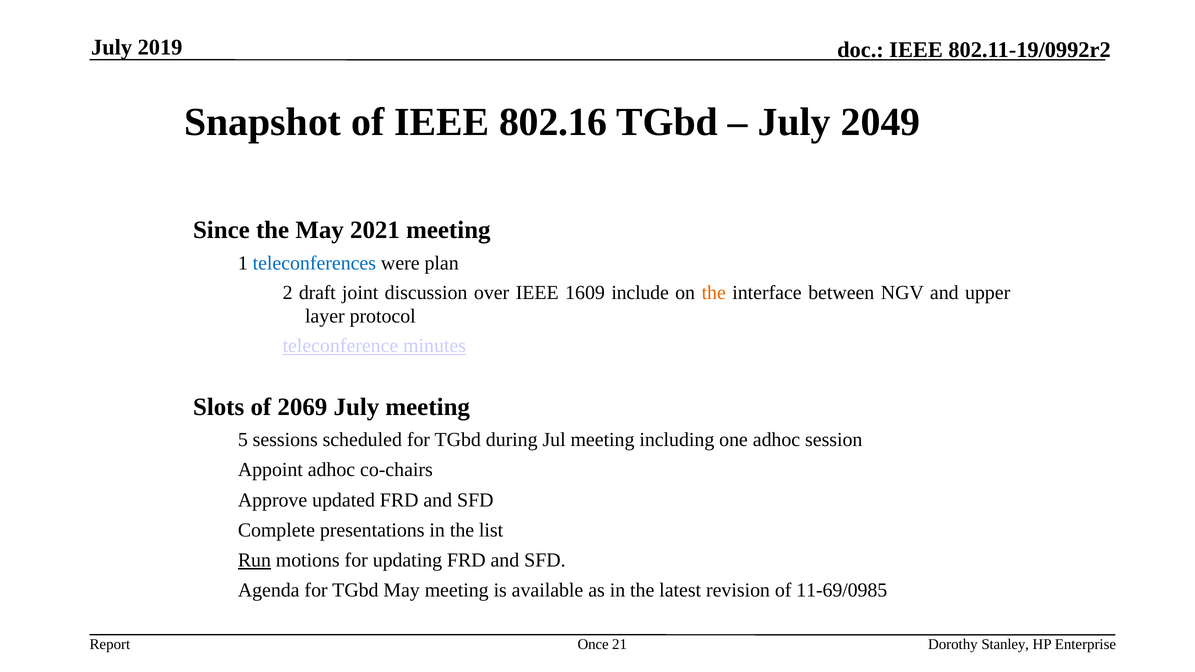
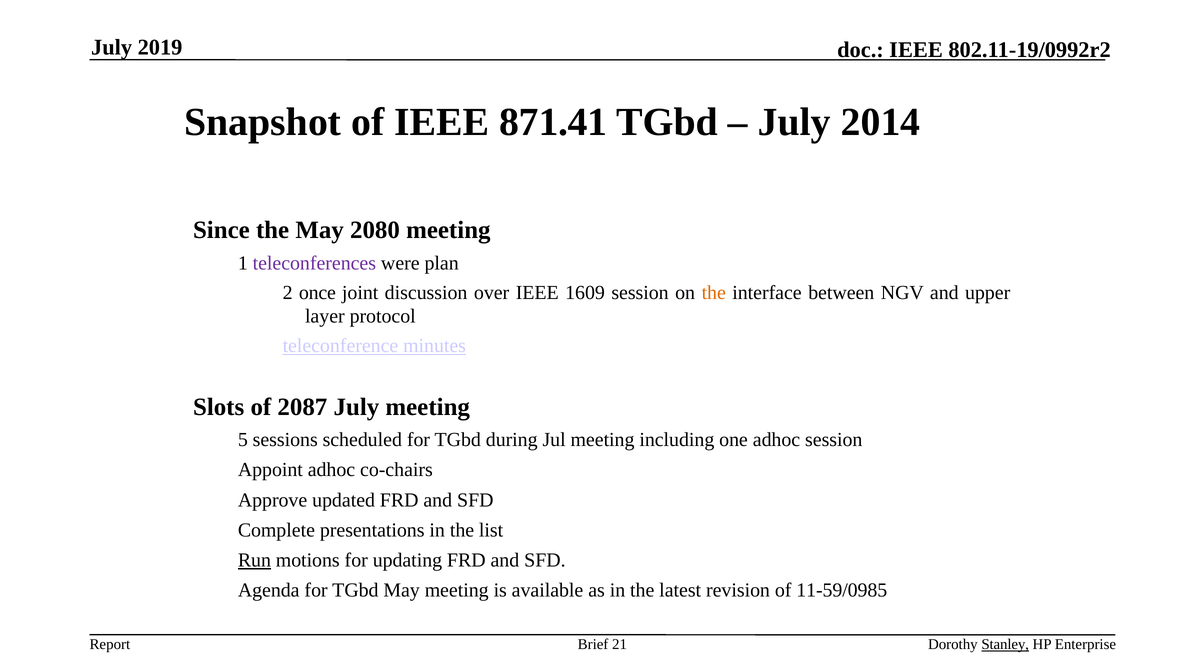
802.16: 802.16 -> 871.41
2049: 2049 -> 2014
2021: 2021 -> 2080
teleconferences colour: blue -> purple
draft: draft -> once
1609 include: include -> session
2069: 2069 -> 2087
11-69/0985: 11-69/0985 -> 11-59/0985
Once: Once -> Brief
Stanley underline: none -> present
